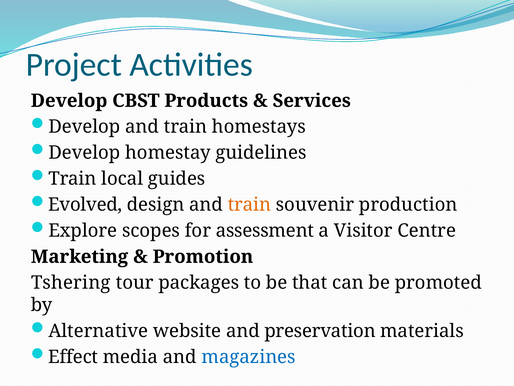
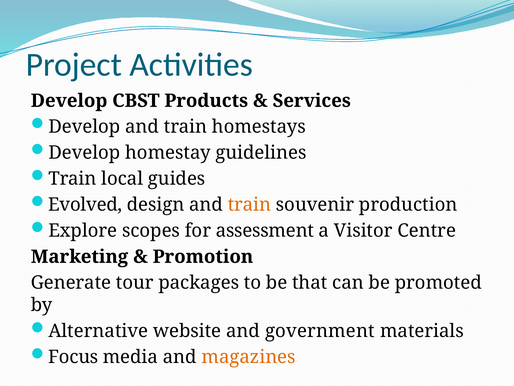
Tshering: Tshering -> Generate
preservation: preservation -> government
Effect: Effect -> Focus
magazines colour: blue -> orange
